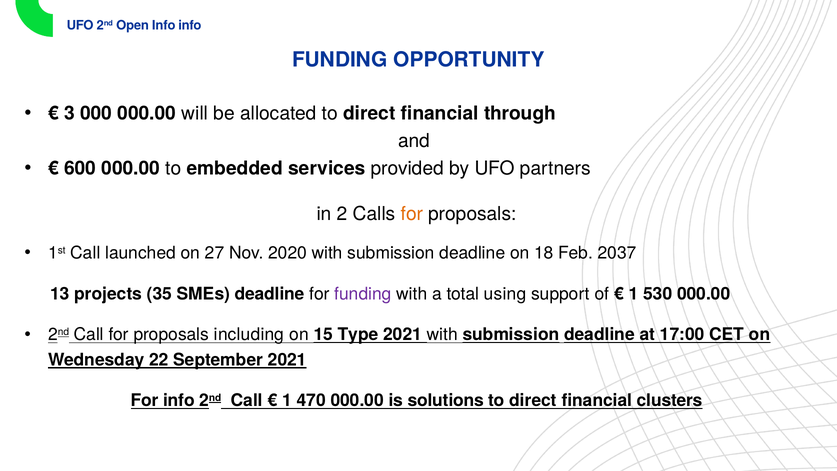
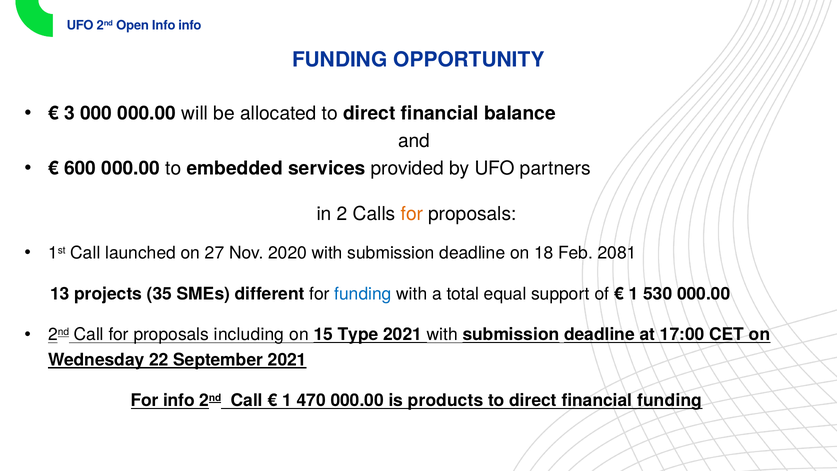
through: through -> balance
2037: 2037 -> 2081
SMEs deadline: deadline -> different
funding at (363, 294) colour: purple -> blue
using: using -> equal
solutions: solutions -> products
financial clusters: clusters -> funding
